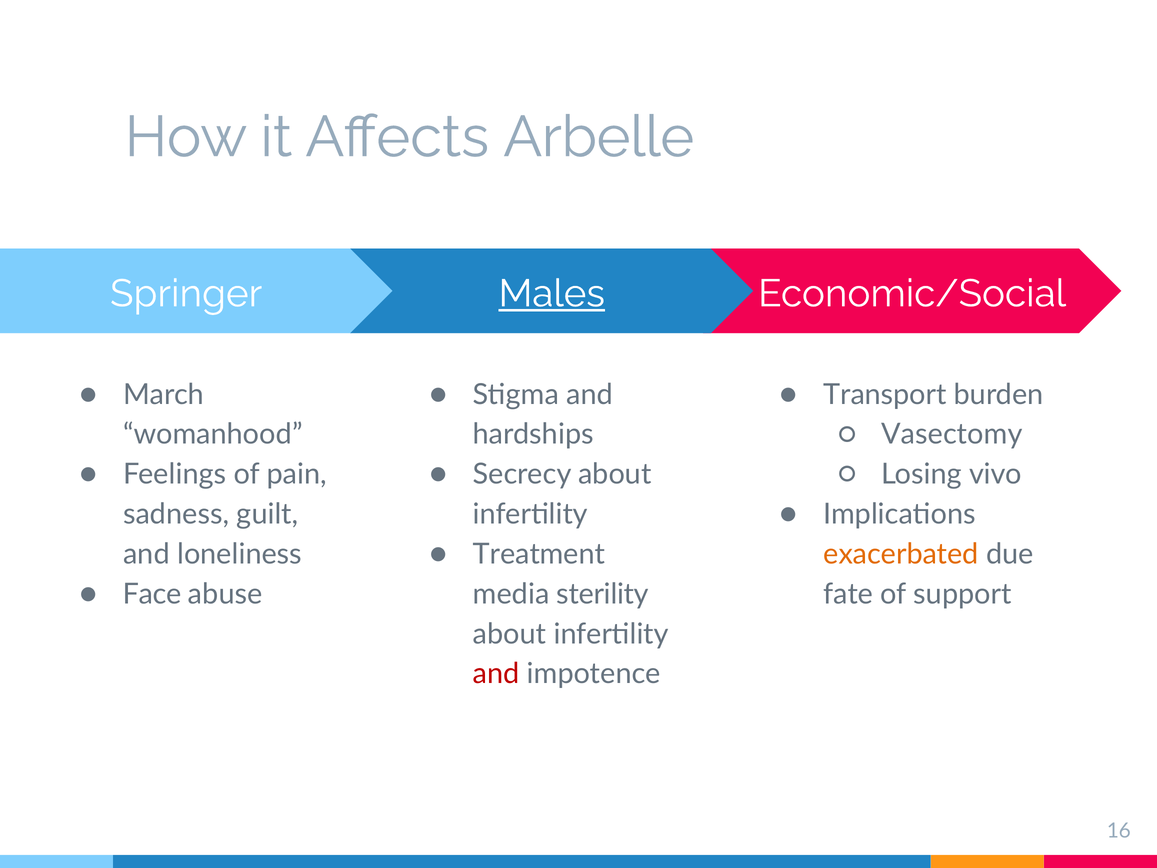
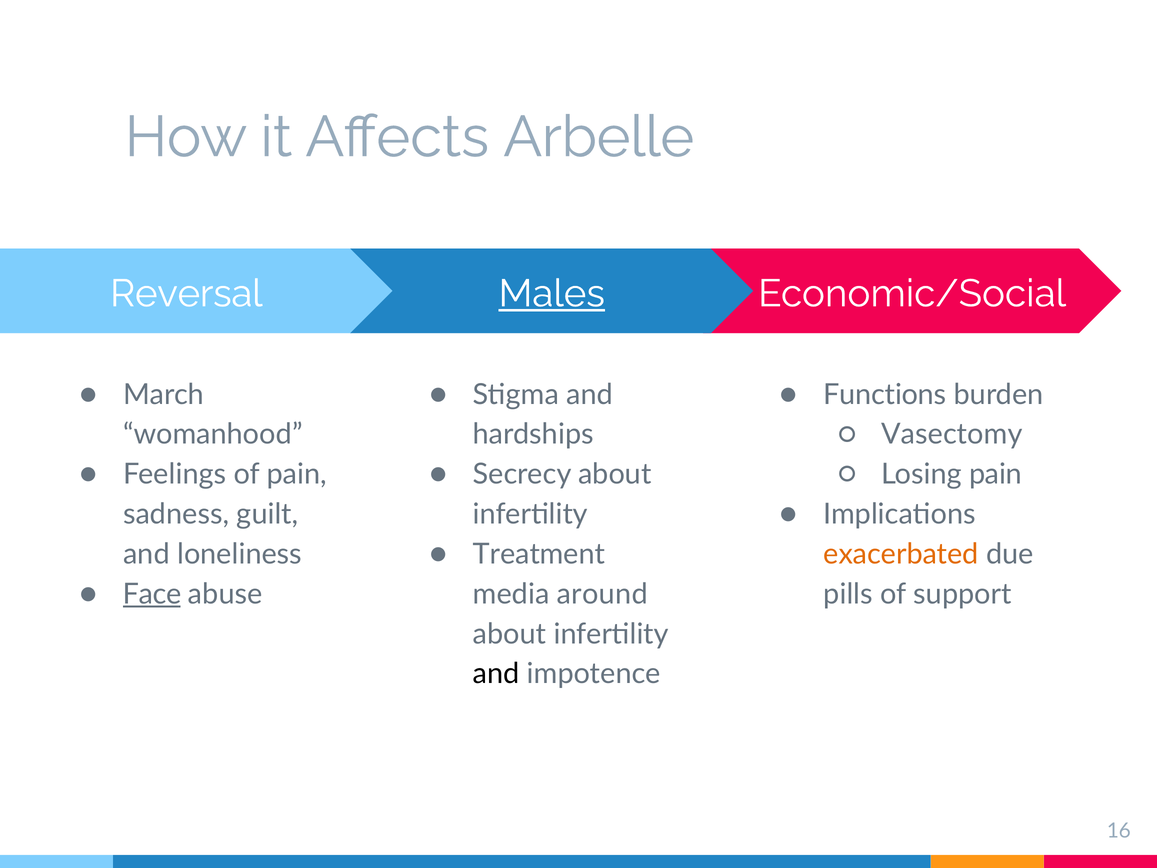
Springer: Springer -> Reversal
Transport: Transport -> Functions
Losing vivo: vivo -> pain
Face underline: none -> present
sterility: sterility -> around
fate: fate -> pills
and at (496, 674) colour: red -> black
